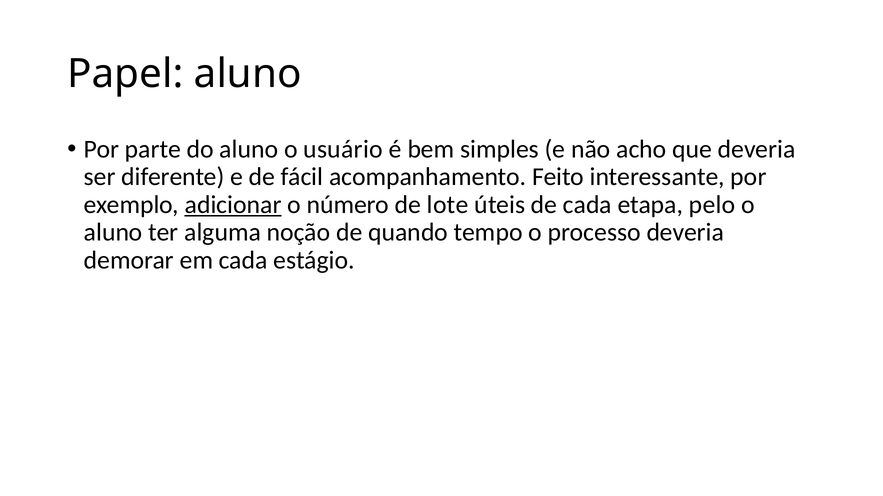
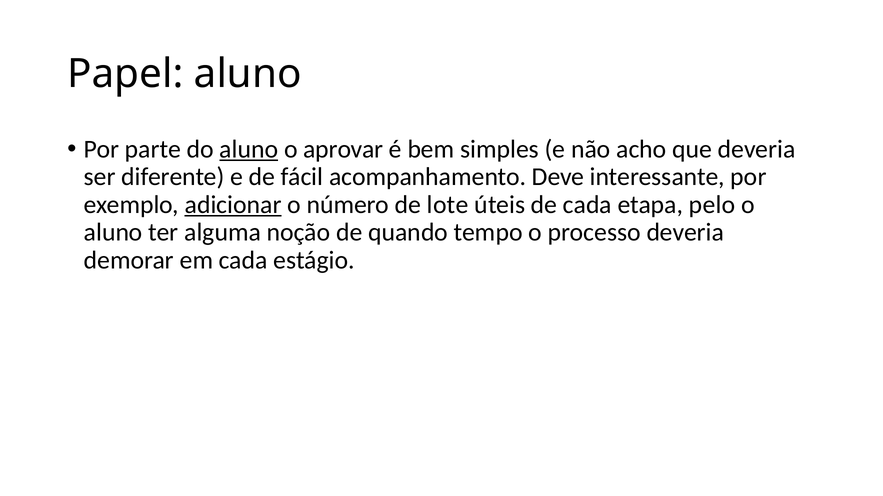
aluno at (249, 149) underline: none -> present
usuário: usuário -> aprovar
Feito: Feito -> Deve
